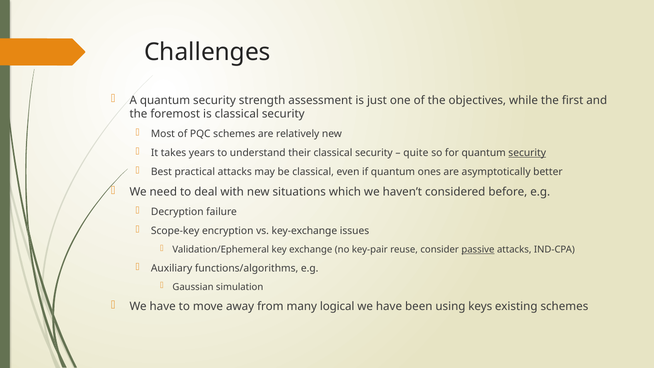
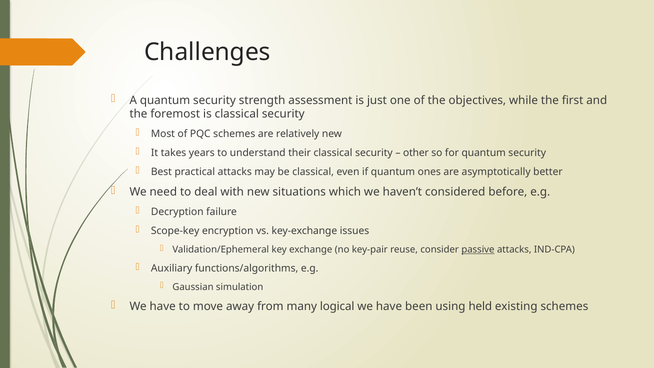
quite: quite -> other
security at (527, 153) underline: present -> none
keys: keys -> held
